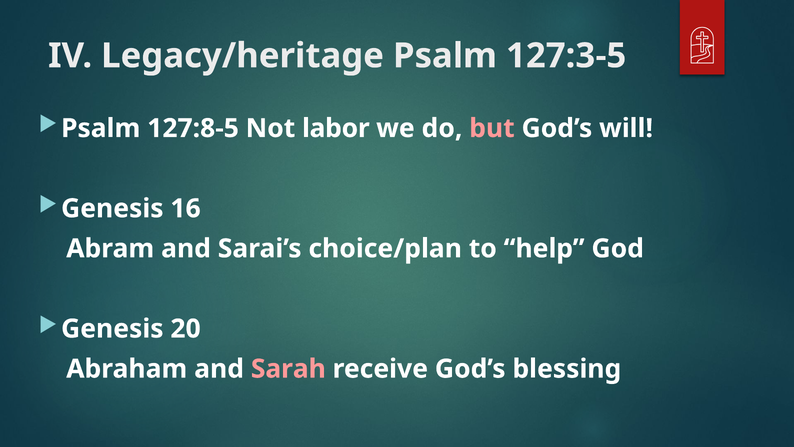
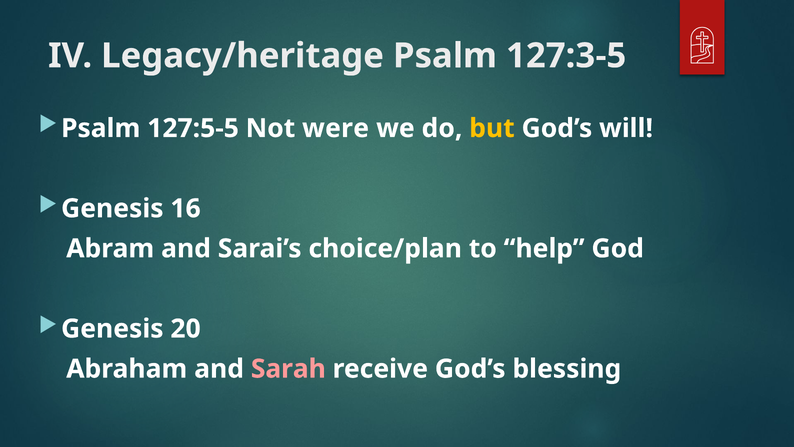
127:8-5: 127:8-5 -> 127:5-5
labor: labor -> were
but colour: pink -> yellow
